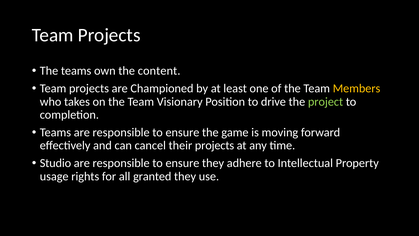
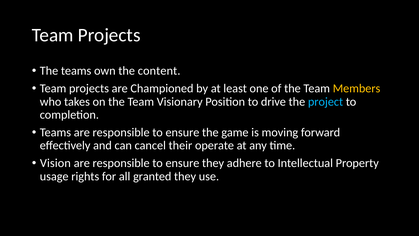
project colour: light green -> light blue
their projects: projects -> operate
Studio: Studio -> Vision
